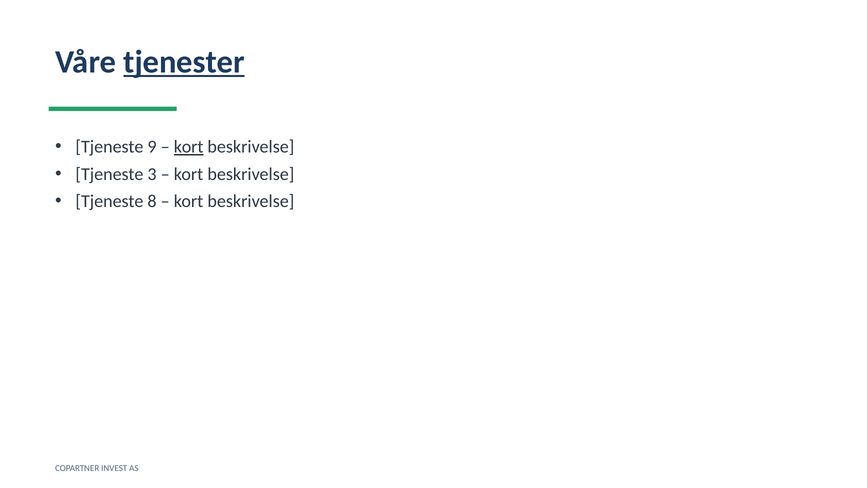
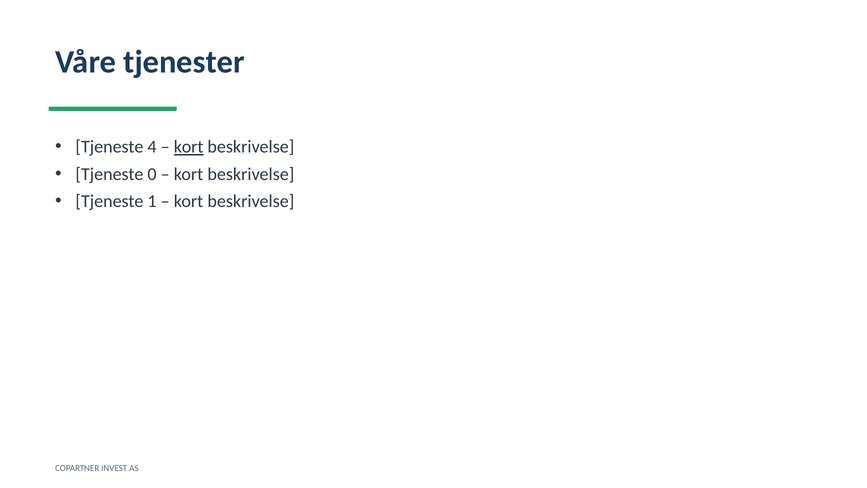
tjenester underline: present -> none
9: 9 -> 4
3: 3 -> 0
8: 8 -> 1
